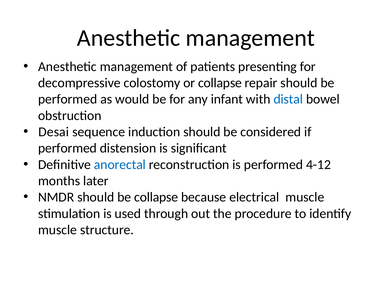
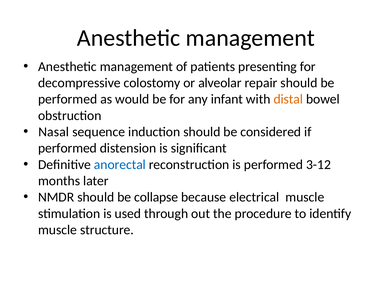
or collapse: collapse -> alveolar
distal colour: blue -> orange
Desai: Desai -> Nasal
4-12: 4-12 -> 3-12
